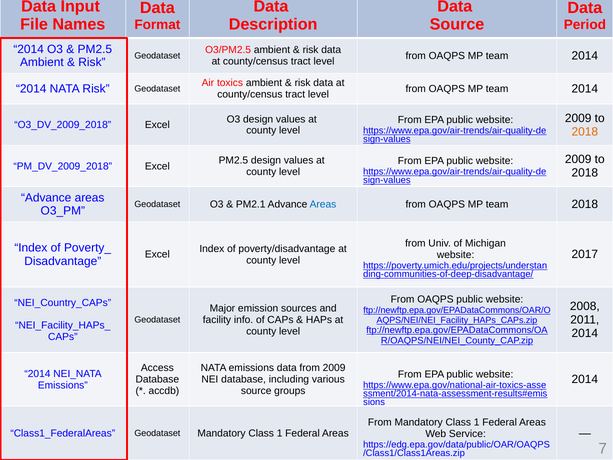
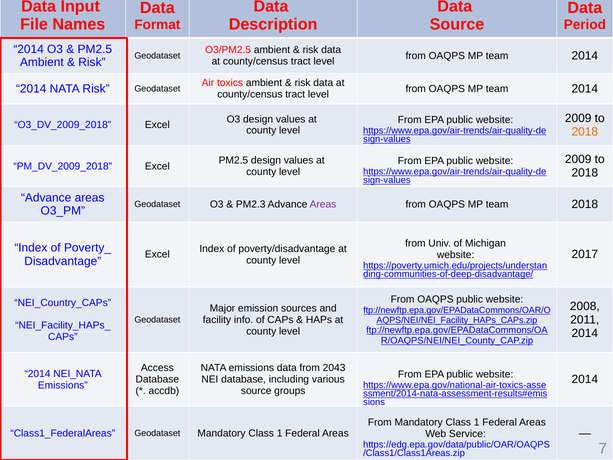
PM2.1: PM2.1 -> PM2.3
Areas at (323, 204) colour: blue -> purple
from 2009: 2009 -> 2043
